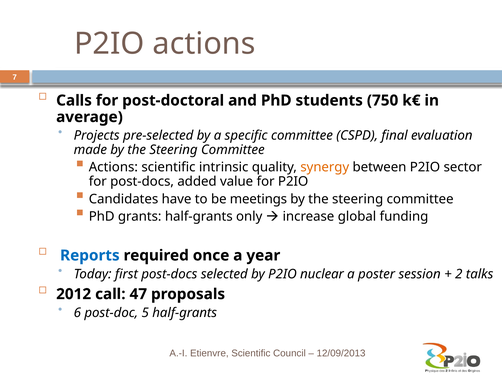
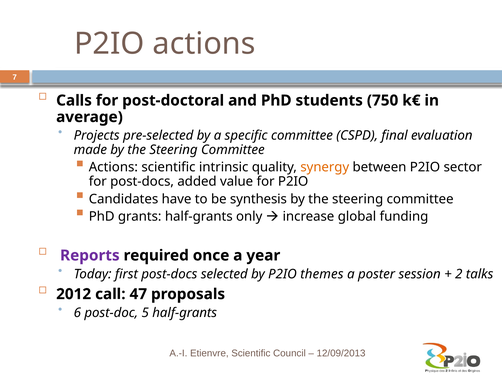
meetings: meetings -> synthesis
Reports colour: blue -> purple
nuclear: nuclear -> themes
